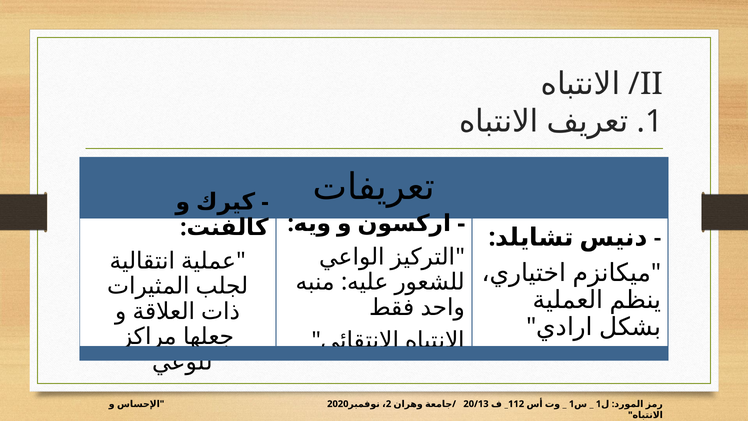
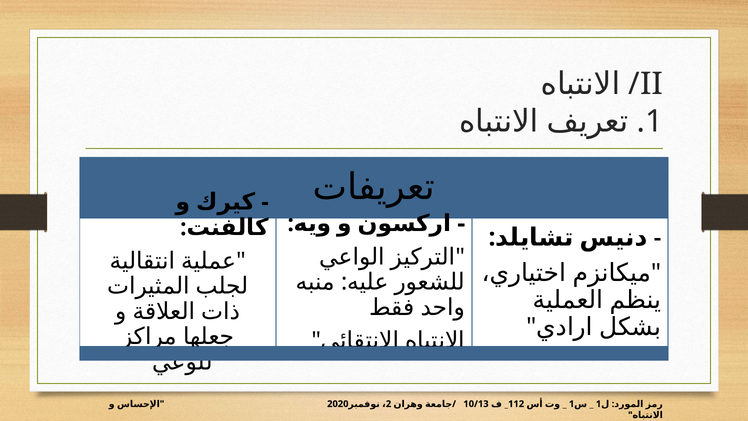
20/13: 20/13 -> 10/13
